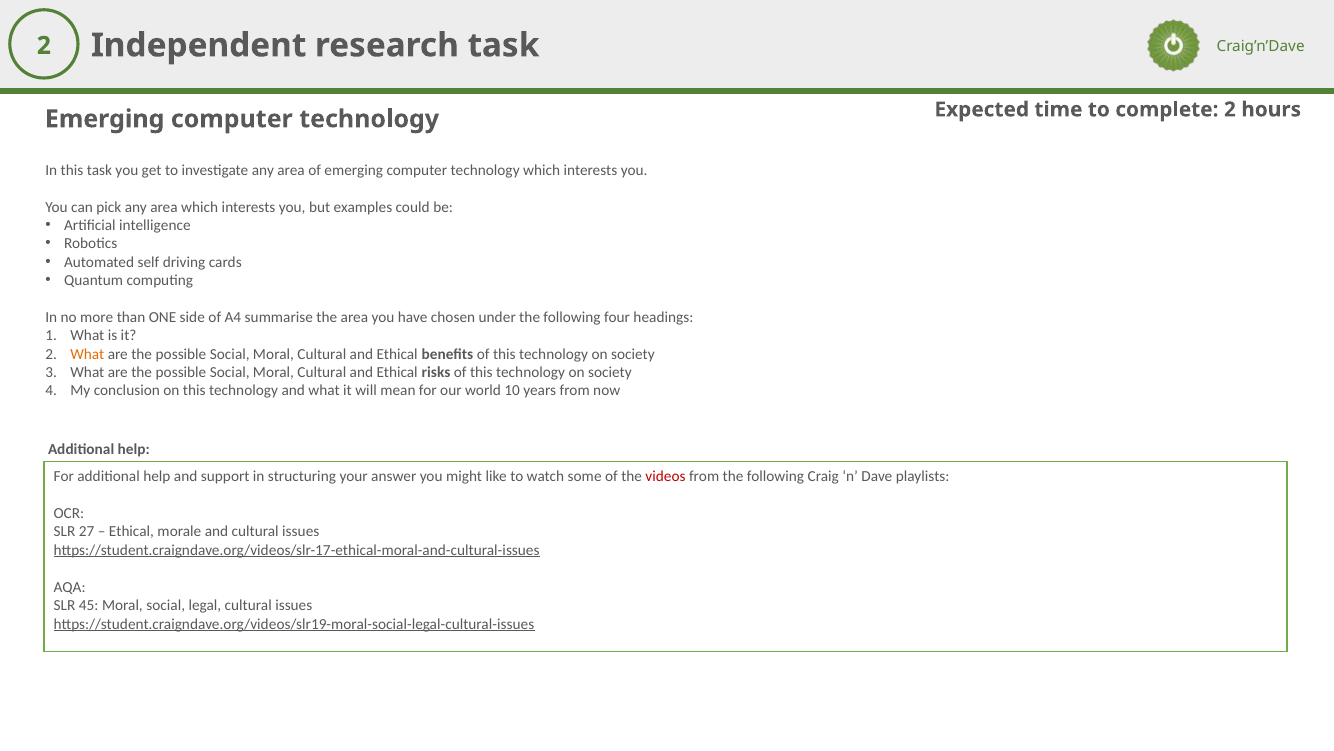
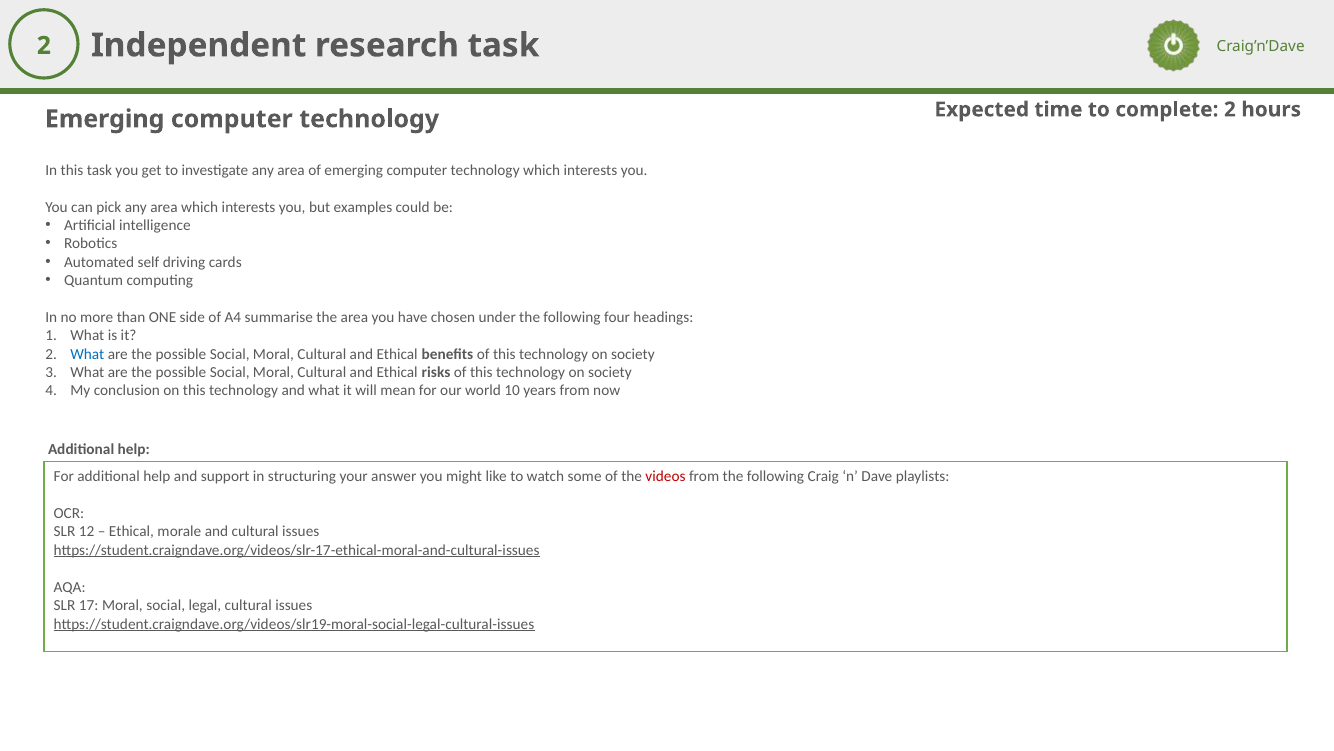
What at (87, 354) colour: orange -> blue
27: 27 -> 12
45: 45 -> 17
